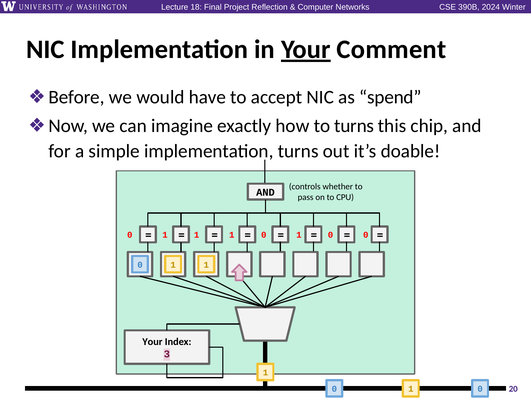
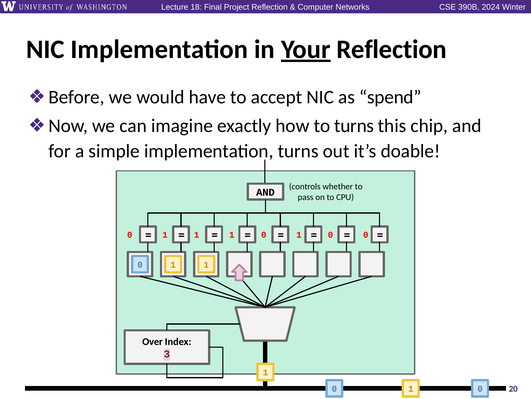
Comment at (391, 49): Comment -> Reflection
Your at (152, 341): Your -> Over
